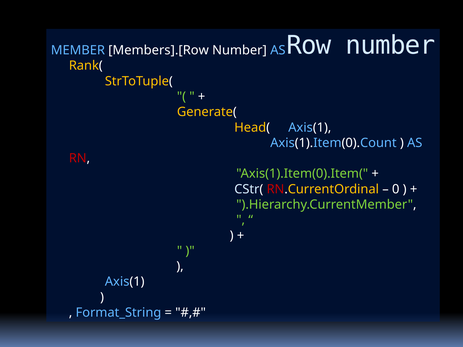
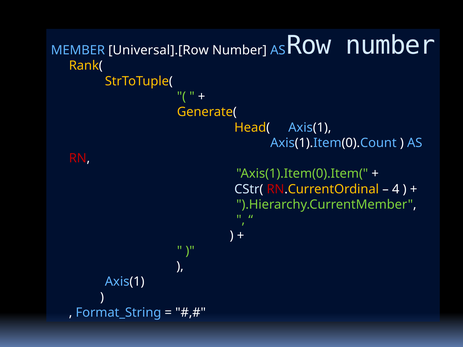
Members].[Row: Members].[Row -> Universal].[Row
0: 0 -> 4
